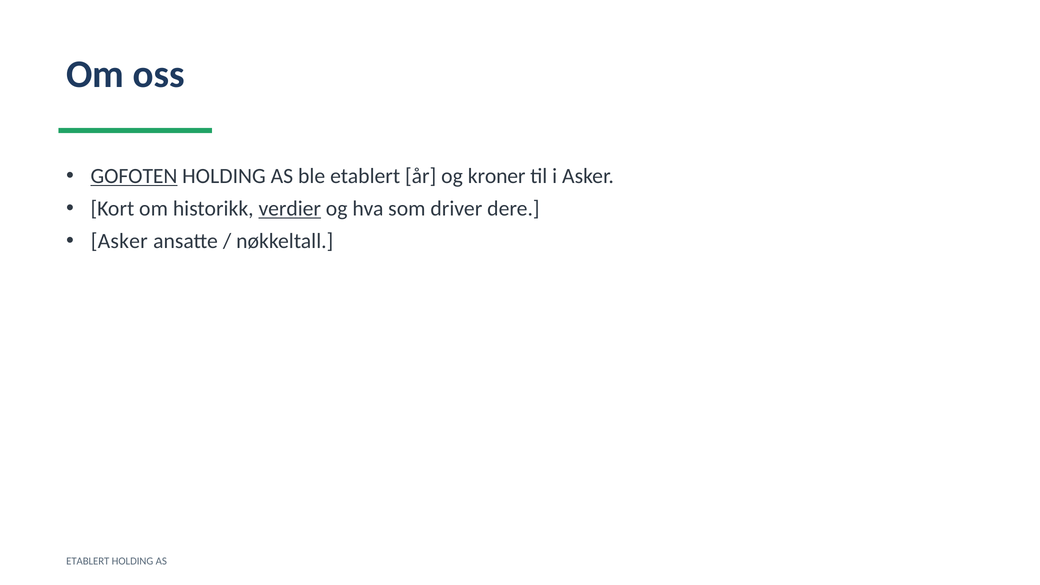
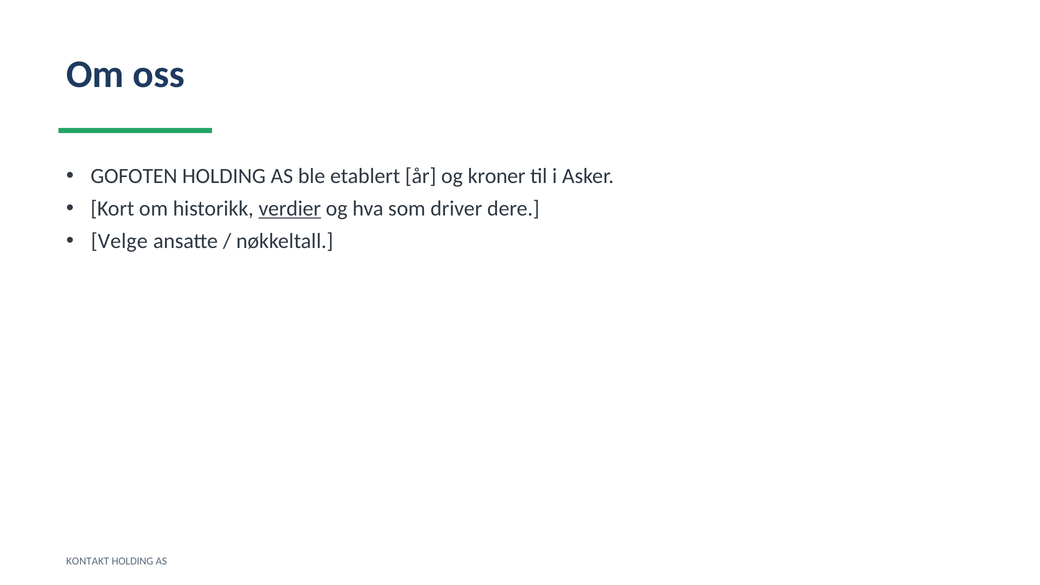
GOFOTEN underline: present -> none
Asker at (119, 241): Asker -> Velge
ETABLERT at (88, 561): ETABLERT -> KONTAKT
